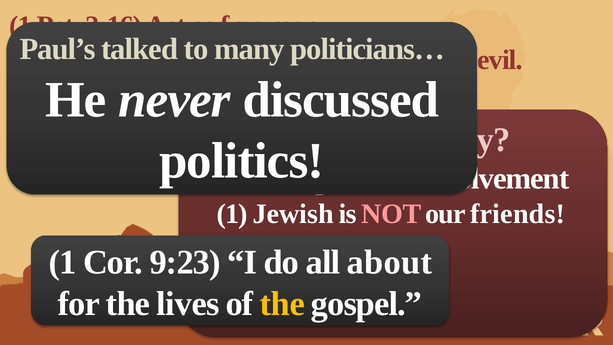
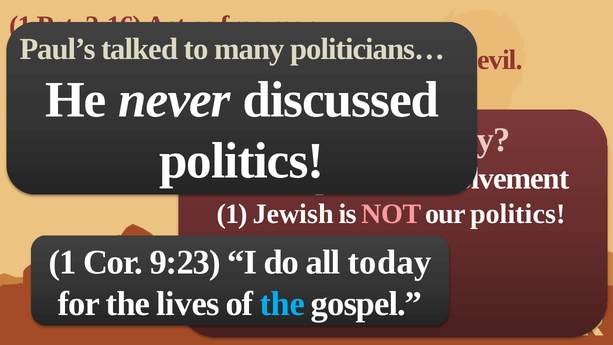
our friends: friends -> politics
all about: about -> today
the at (282, 304) colour: yellow -> light blue
